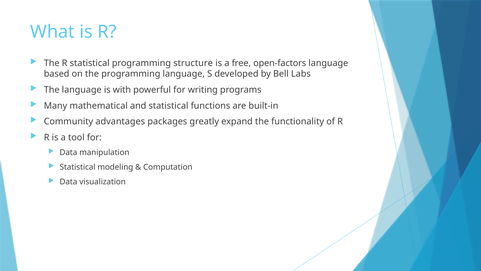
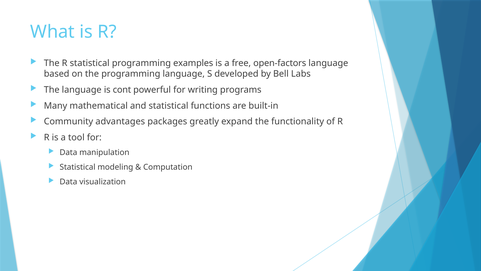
structure: structure -> examples
with: with -> cont
